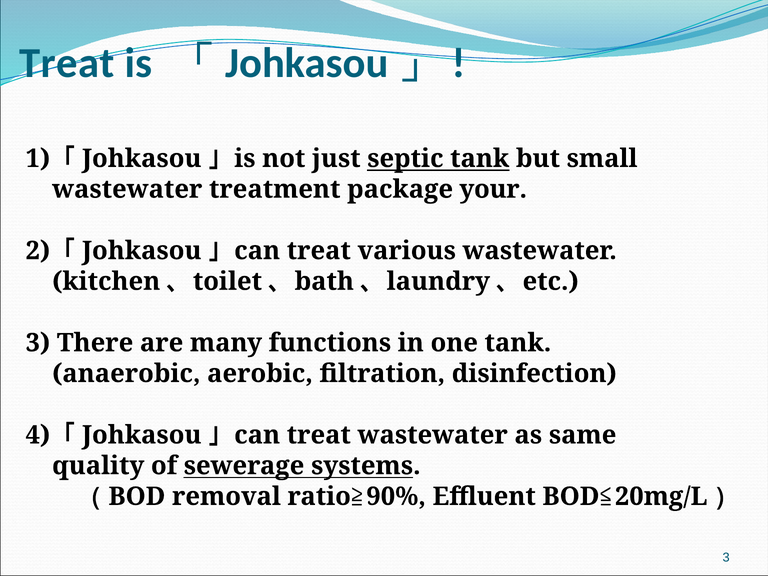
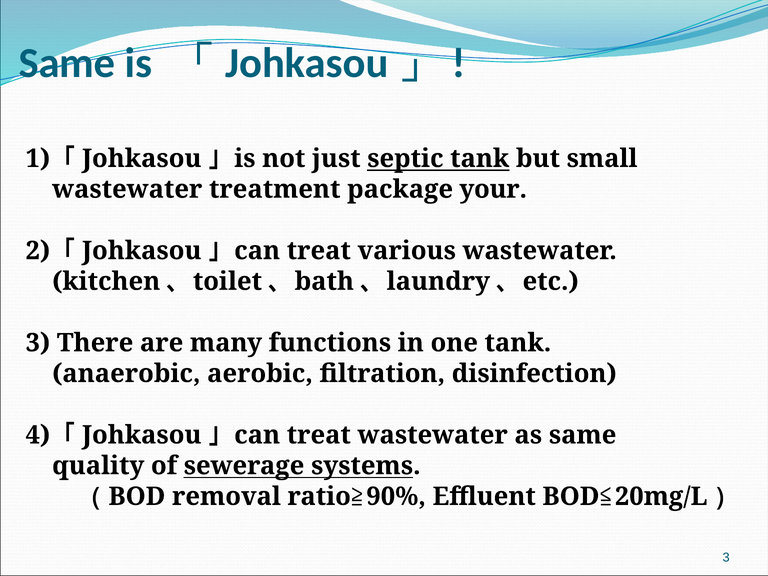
Treat at (67, 63): Treat -> Same
